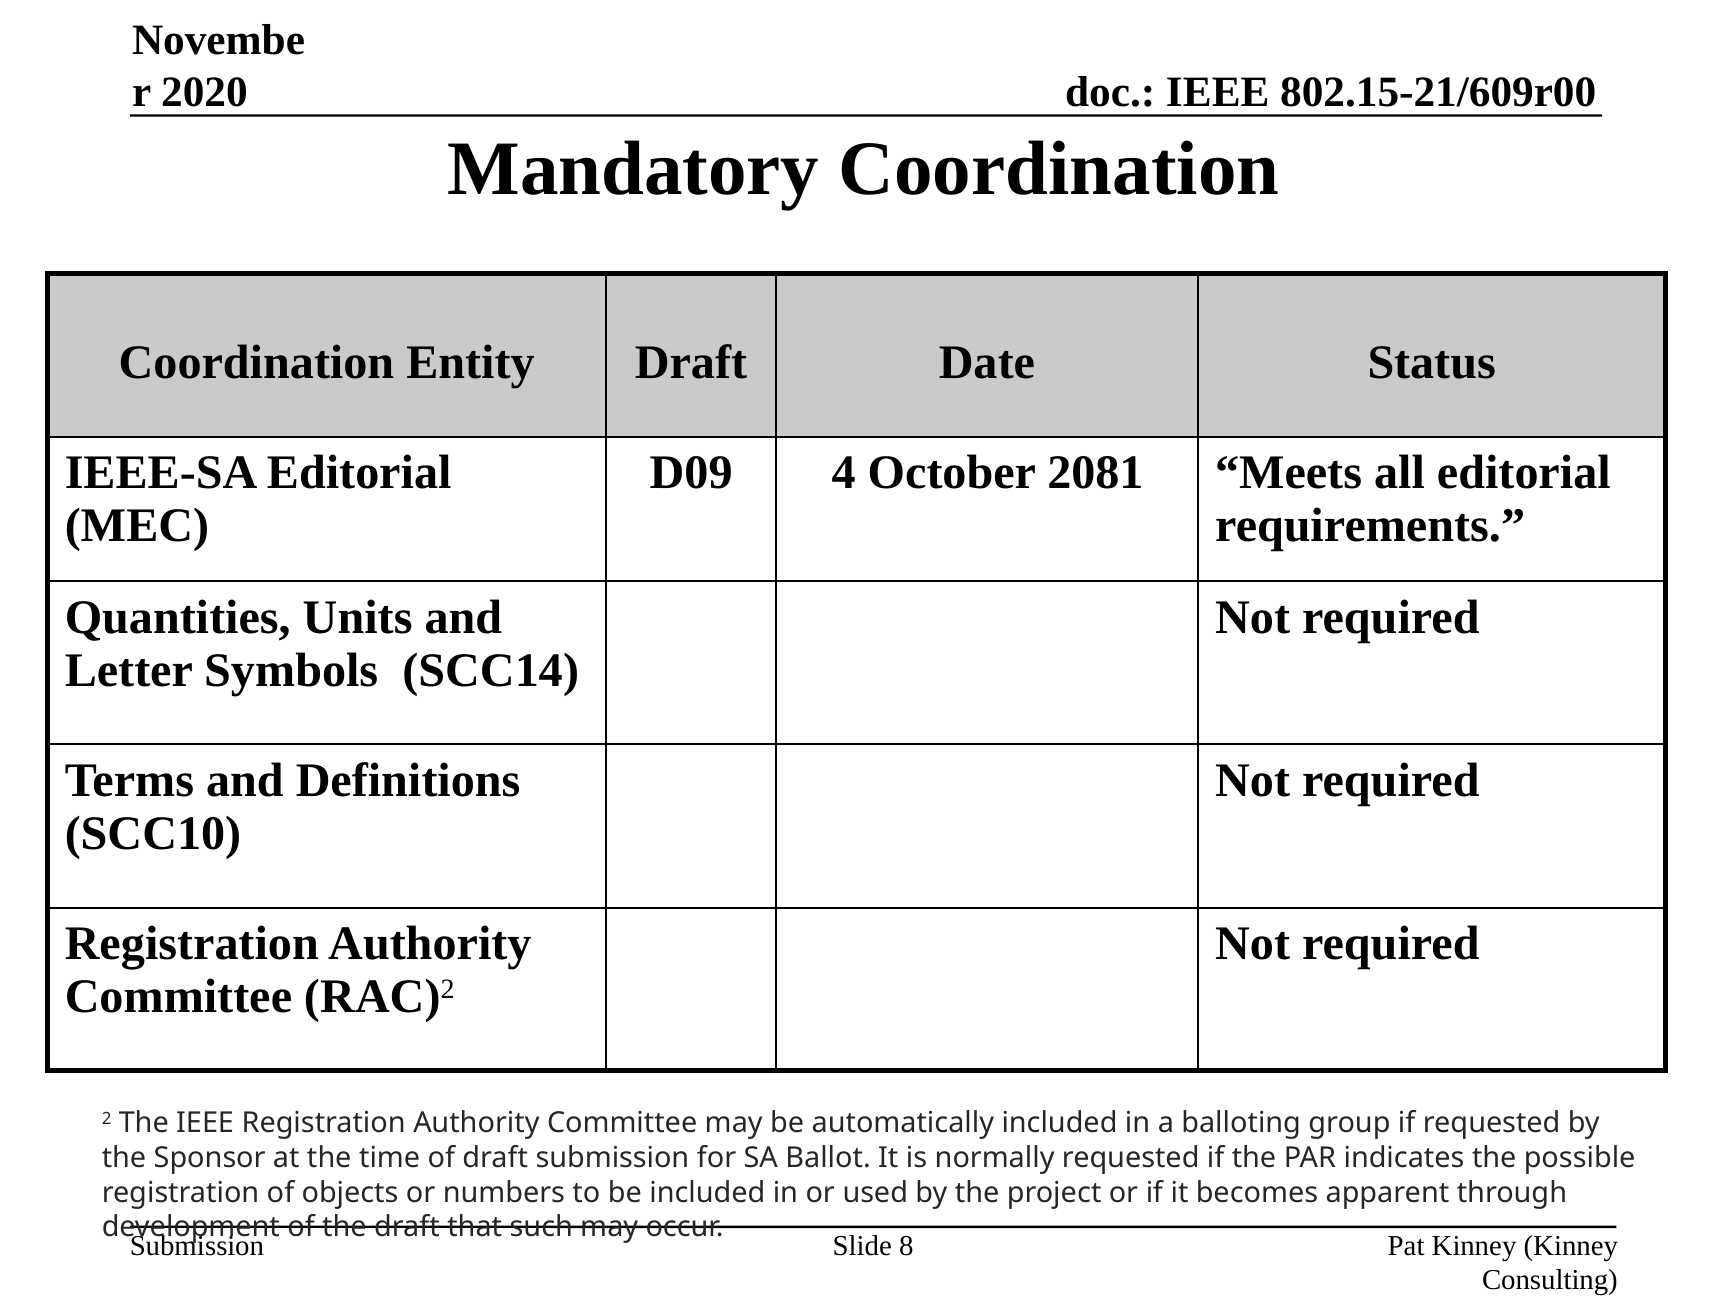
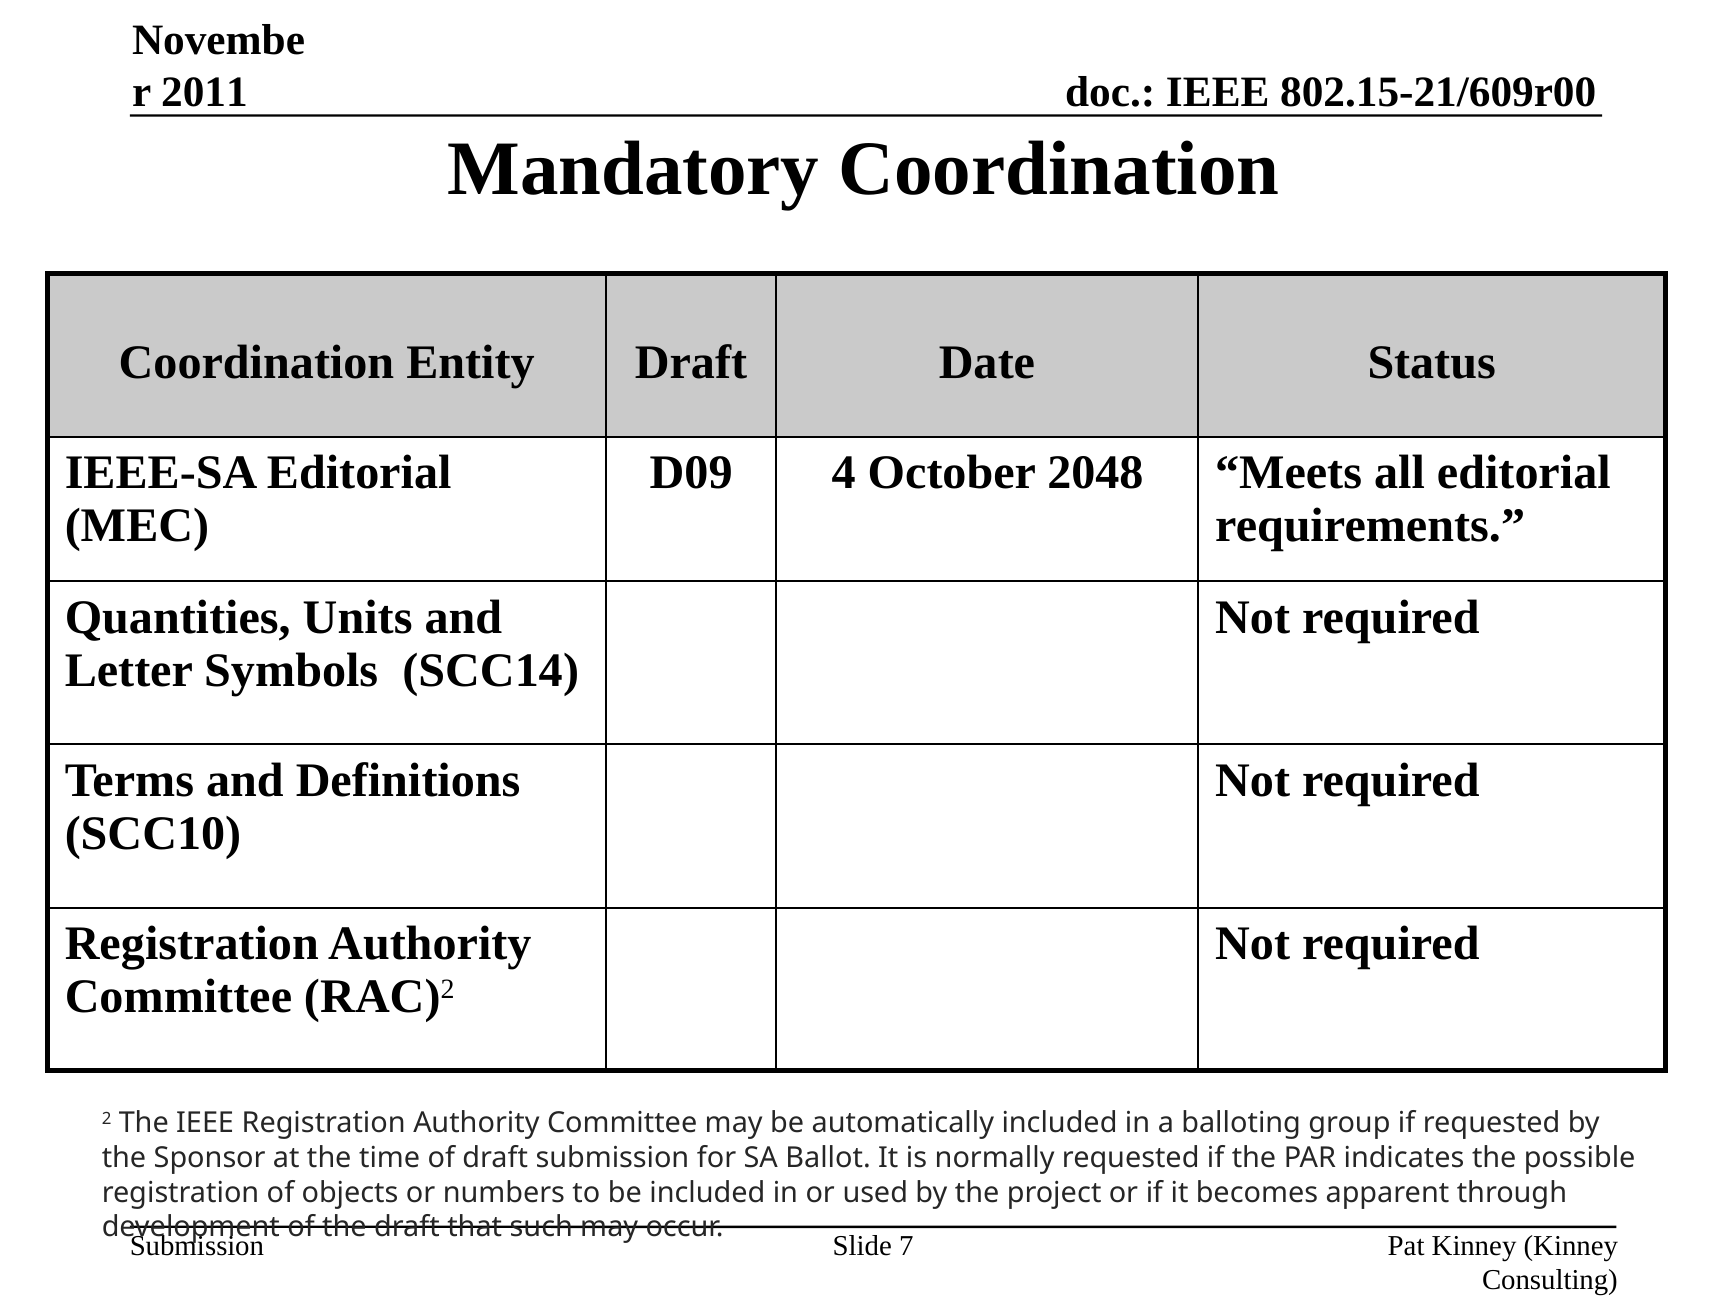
2020: 2020 -> 2011
2081: 2081 -> 2048
8: 8 -> 7
